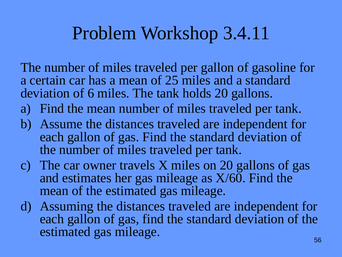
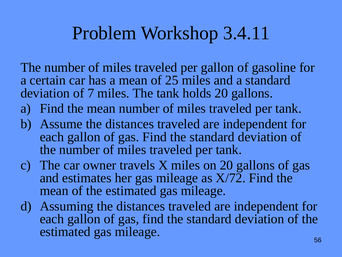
6: 6 -> 7
X/60: X/60 -> X/72
